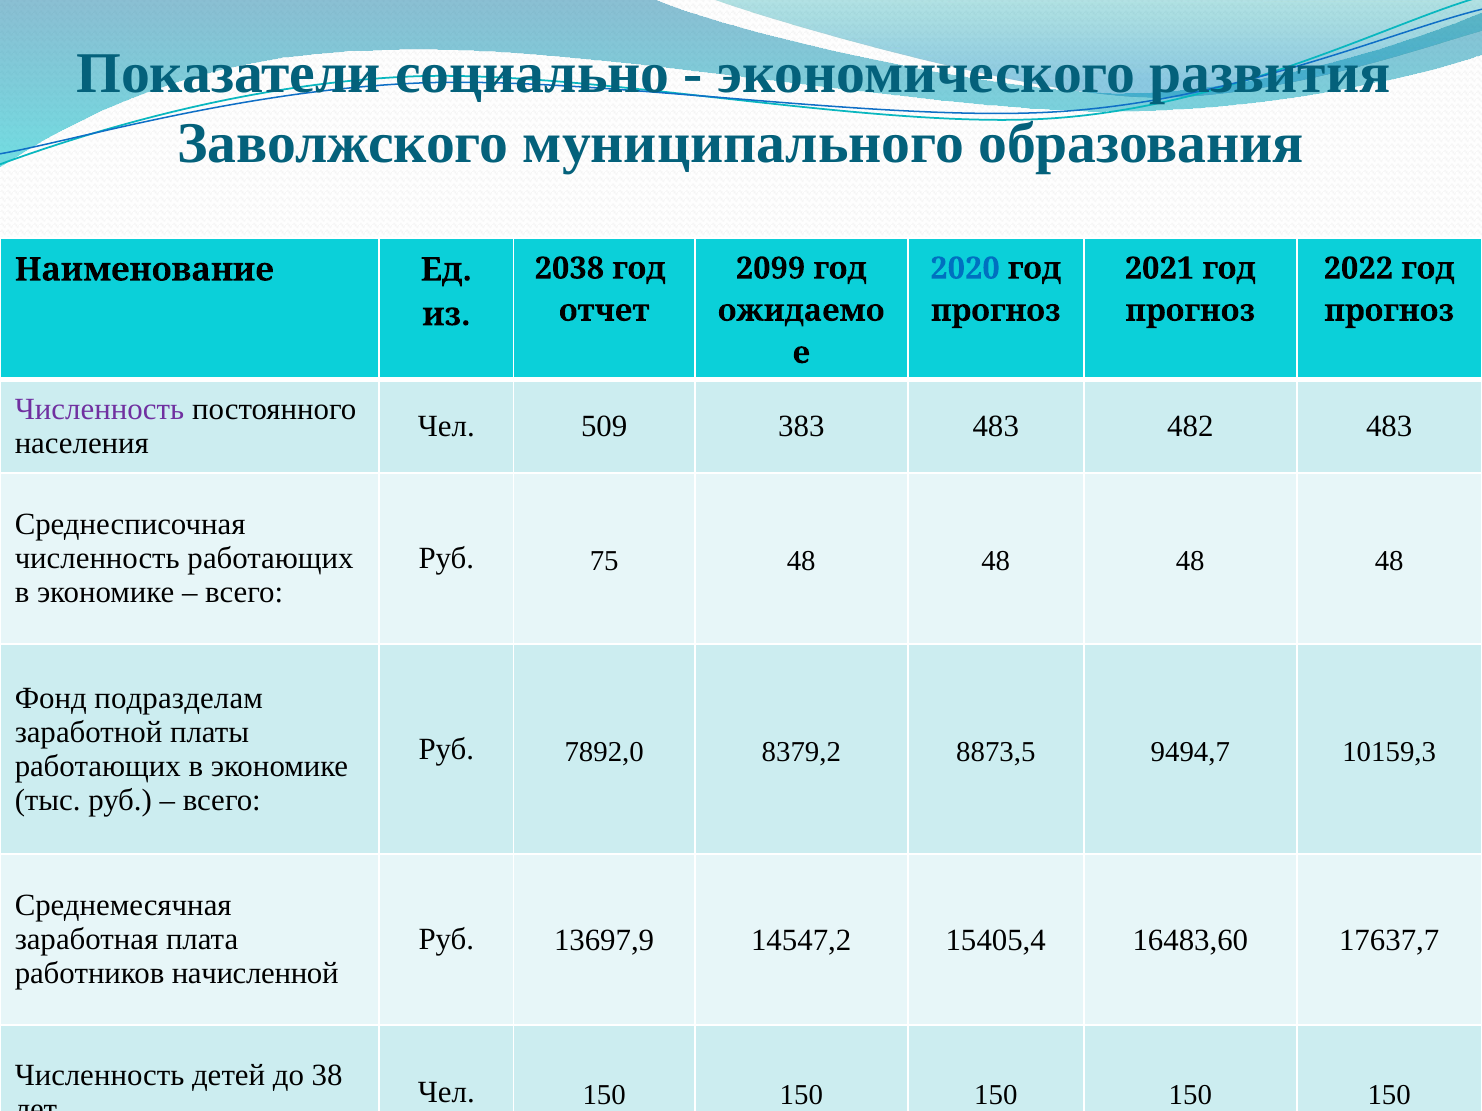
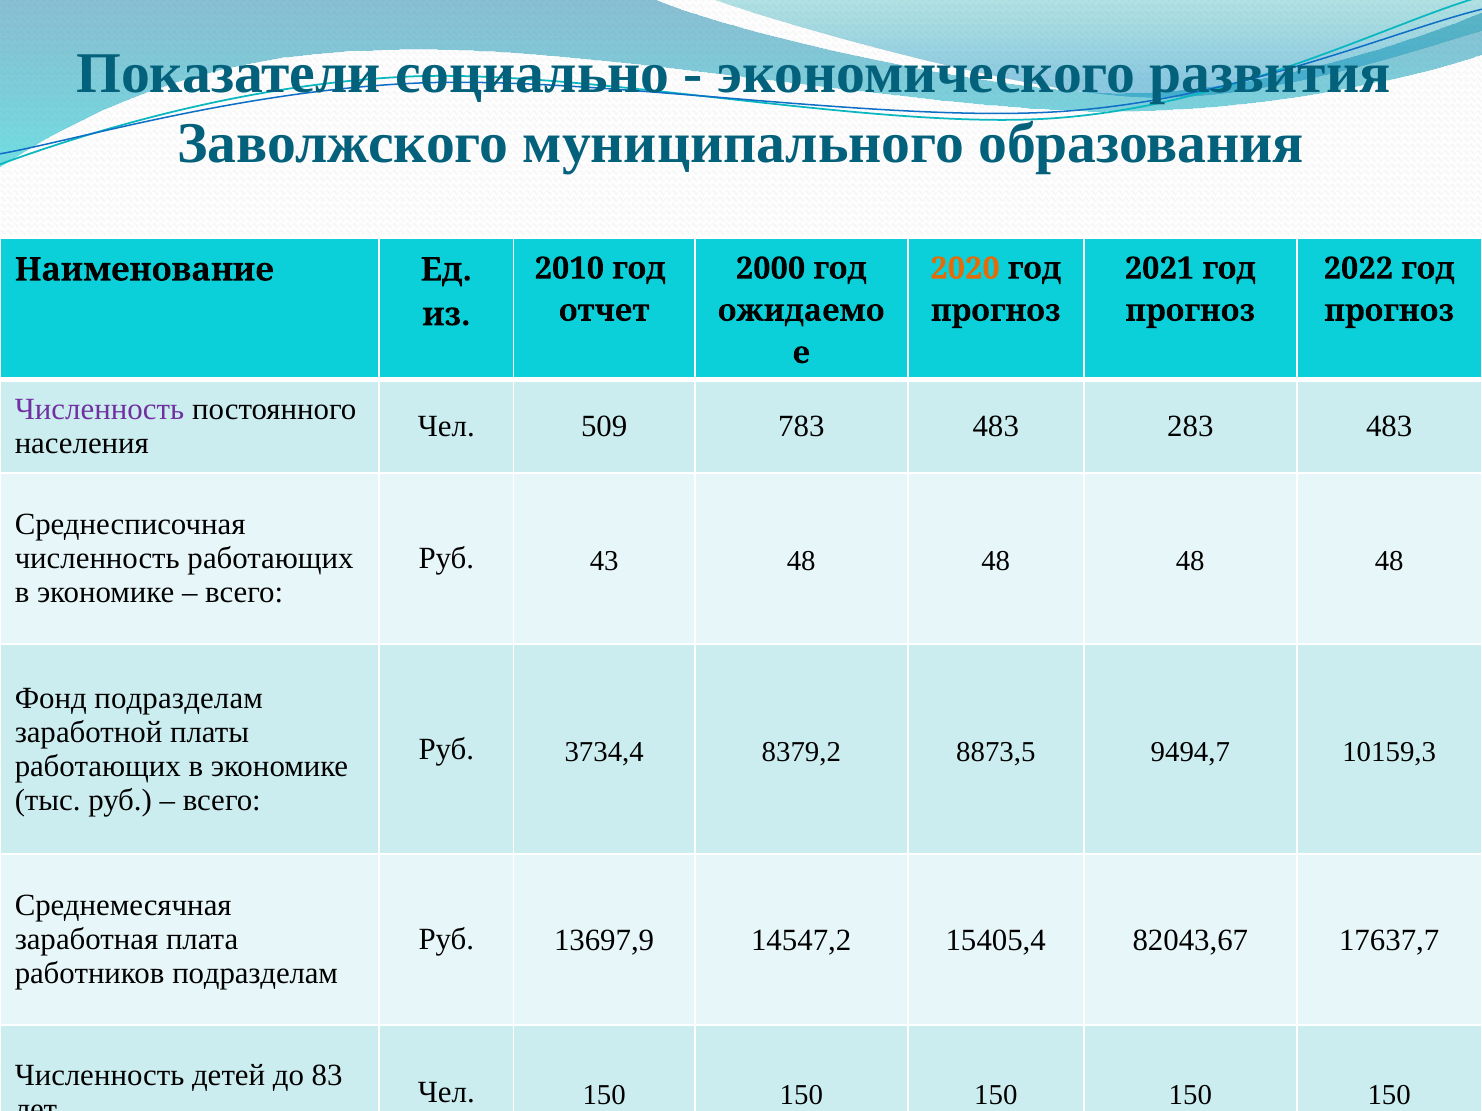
2038: 2038 -> 2010
2099: 2099 -> 2000
2020 colour: blue -> orange
383: 383 -> 783
482: 482 -> 283
75: 75 -> 43
7892,0: 7892,0 -> 3734,4
16483,60: 16483,60 -> 82043,67
работников начисленной: начисленной -> подразделам
38: 38 -> 83
